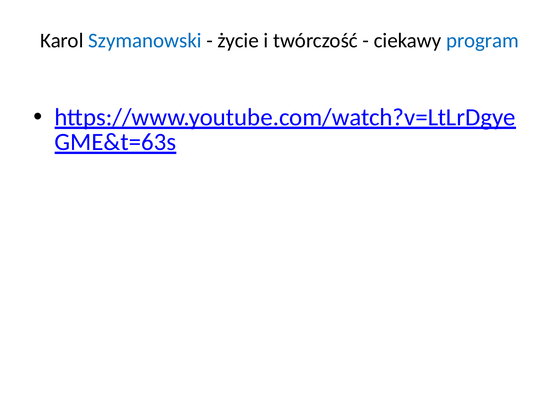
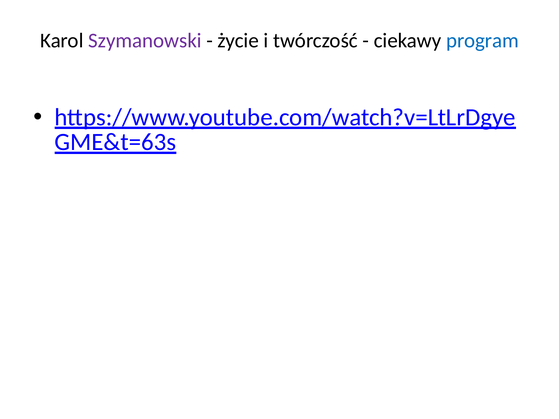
Szymanowski colour: blue -> purple
